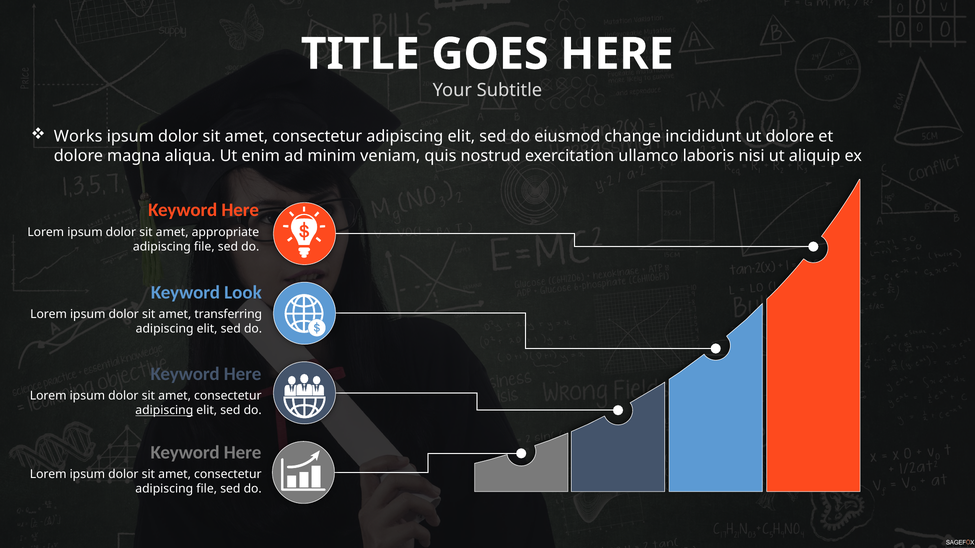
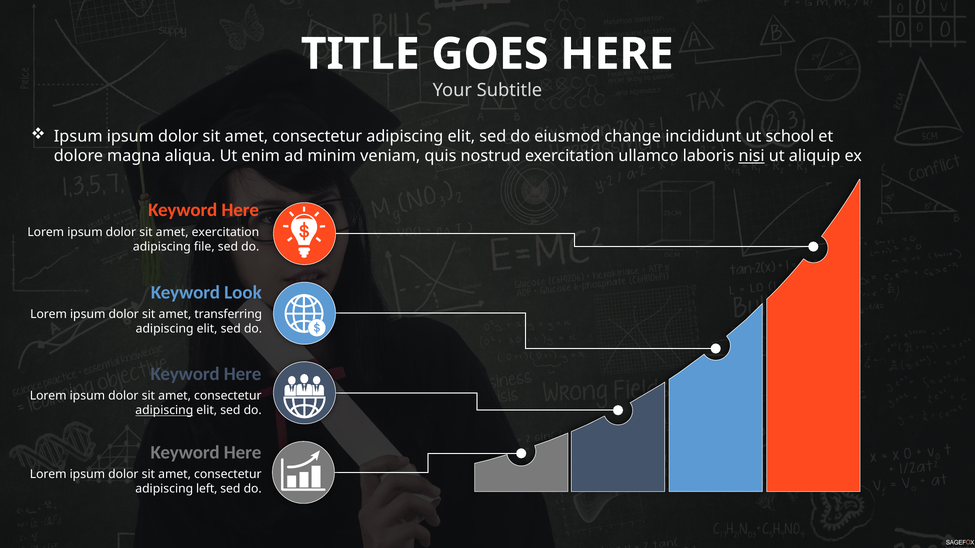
Works at (78, 137): Works -> Ipsum
ut dolore: dolore -> school
nisi underline: none -> present
amet appropriate: appropriate -> exercitation
file at (207, 489): file -> left
